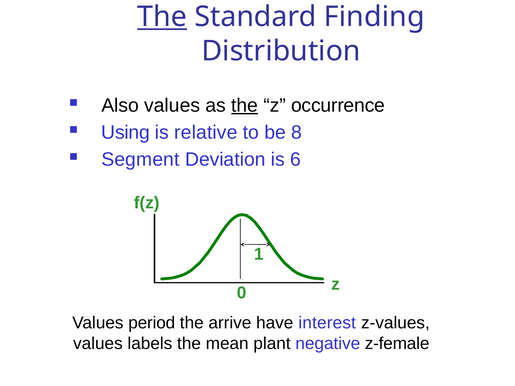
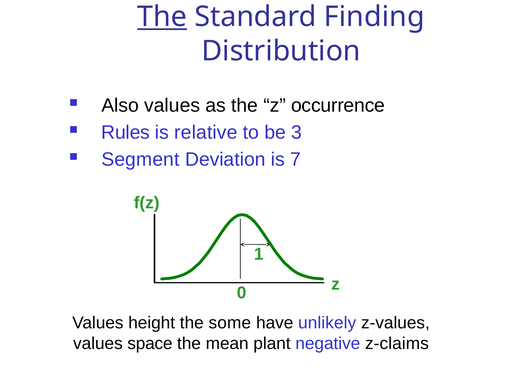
the at (245, 105) underline: present -> none
Using: Using -> Rules
8: 8 -> 3
6: 6 -> 7
period: period -> height
arrive: arrive -> some
interest: interest -> unlikely
labels: labels -> space
z-female: z-female -> z-claims
